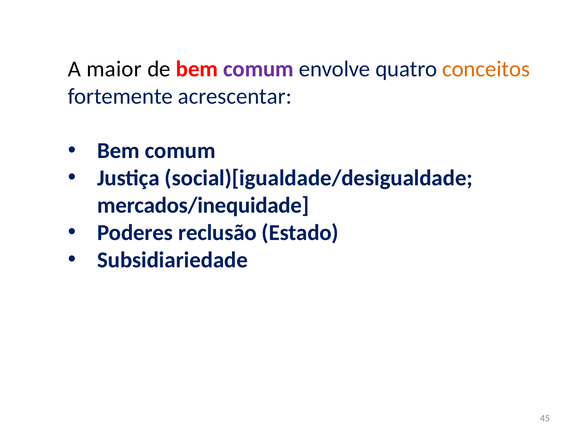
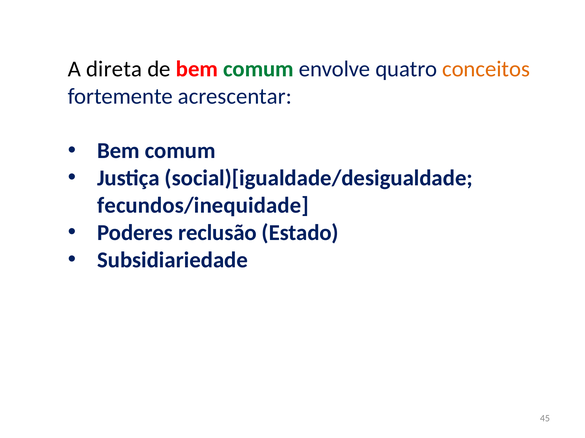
maior: maior -> direta
comum at (258, 69) colour: purple -> green
mercados/inequidade: mercados/inequidade -> fecundos/inequidade
